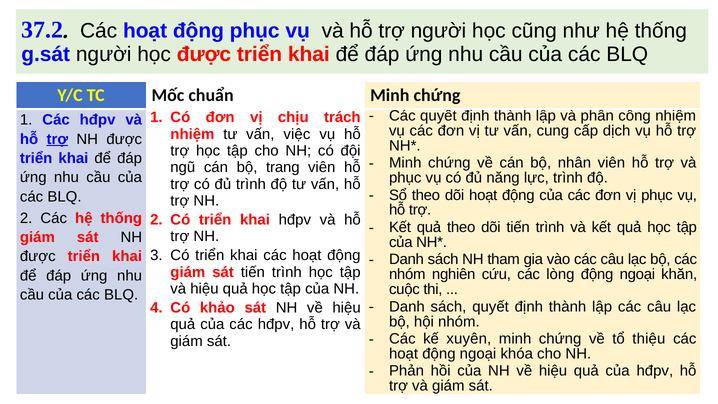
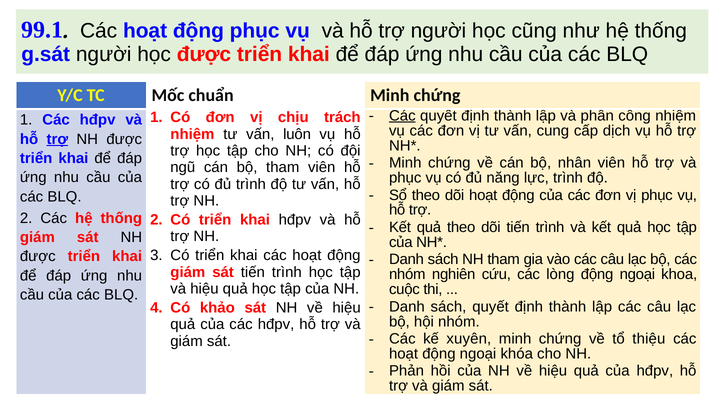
37.2: 37.2 -> 99.1
Các at (402, 116) underline: none -> present
việc: việc -> luôn
bộ trang: trang -> tham
khăn: khăn -> khoa
